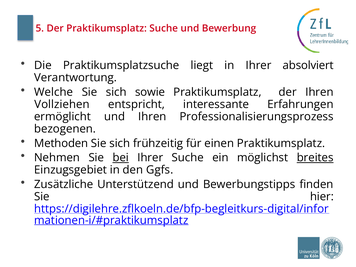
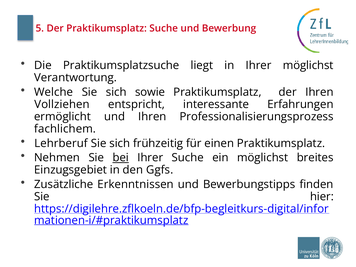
Ihrer absolviert: absolviert -> möglichst
bezogenen: bezogenen -> fachlichem
Methoden: Methoden -> Lehrberuf
breites underline: present -> none
Unterstützend: Unterstützend -> Erkenntnissen
